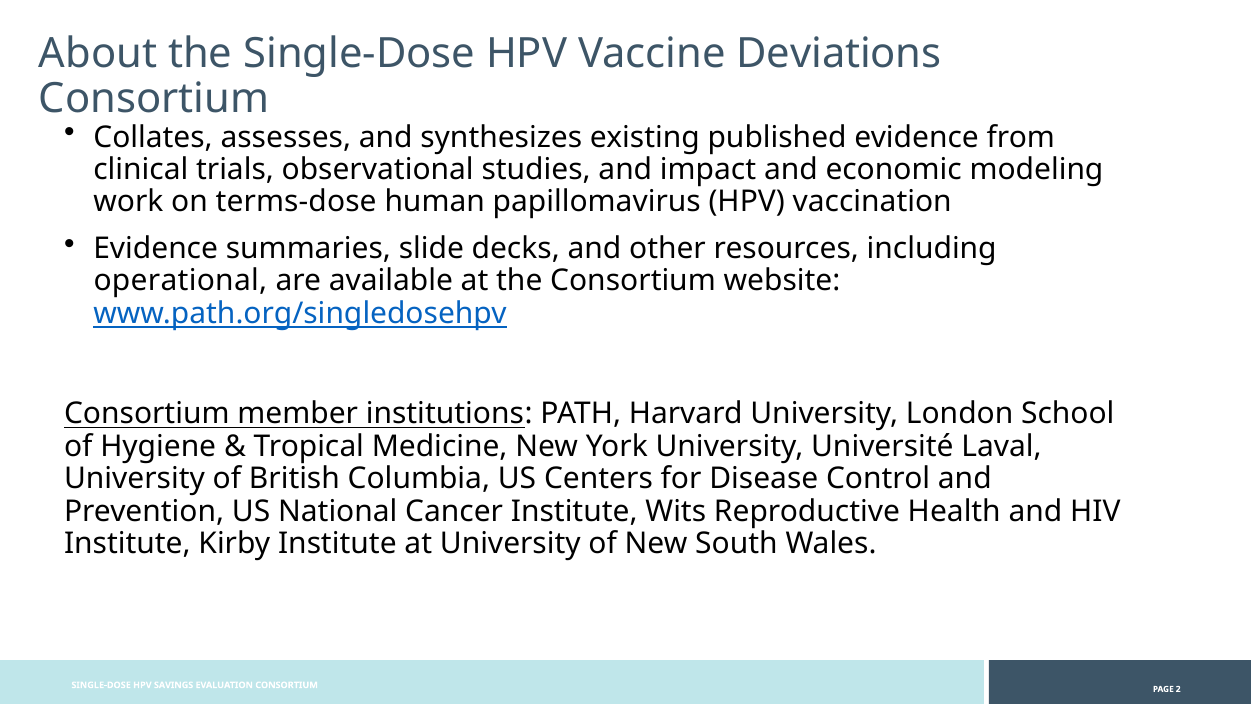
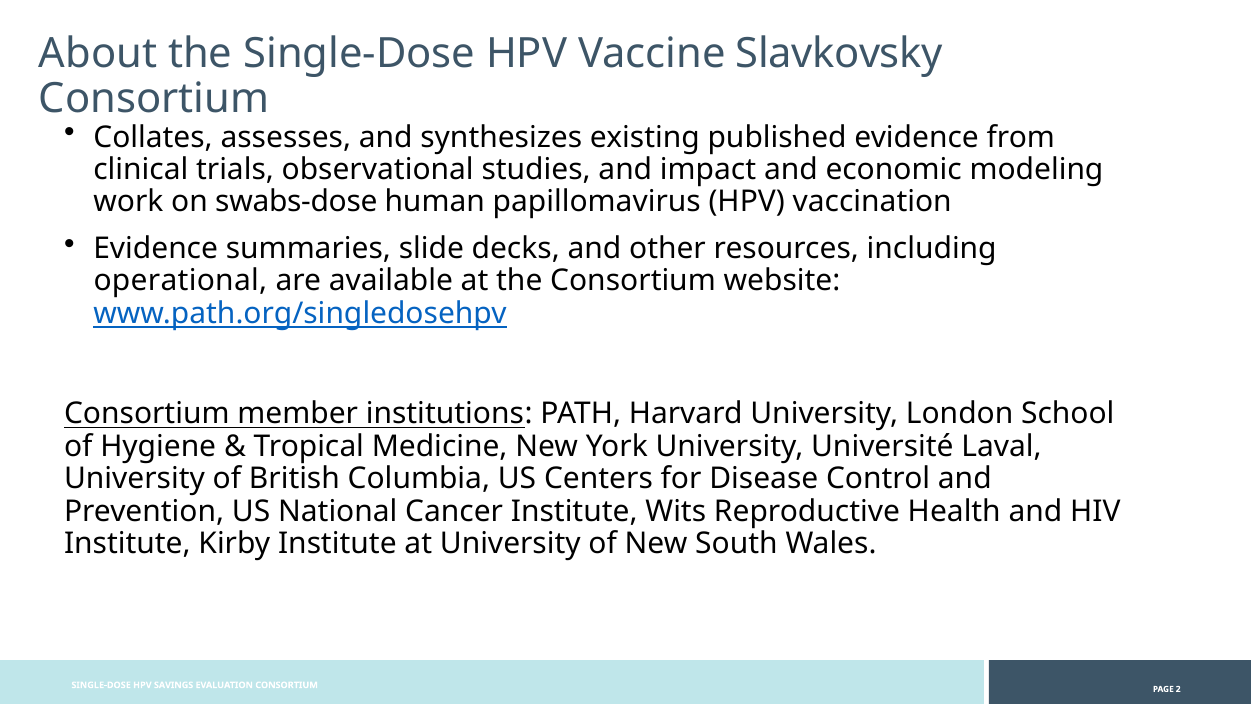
Deviations: Deviations -> Slavkovsky
terms-dose: terms-dose -> swabs-dose
